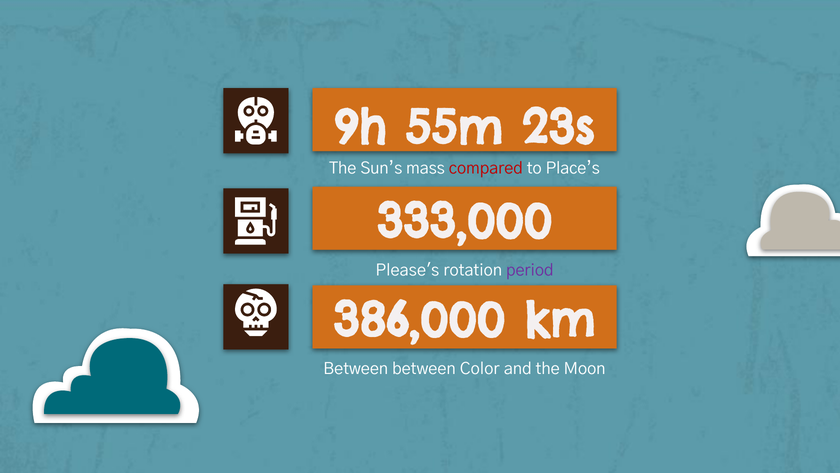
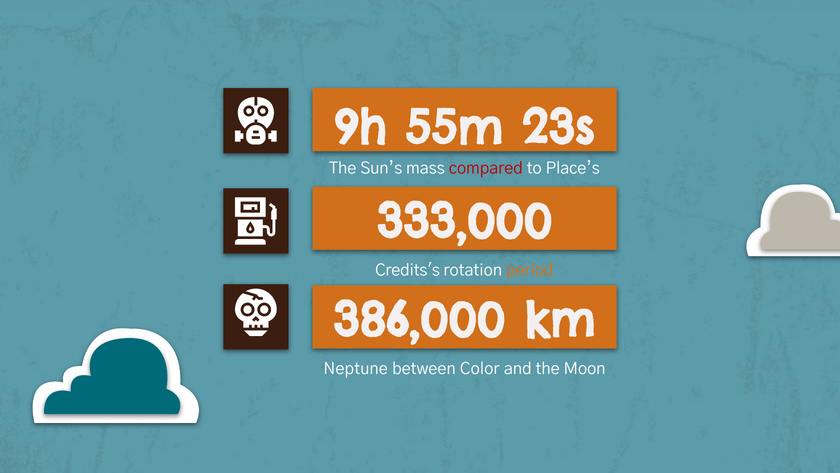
Please's: Please's -> Credits's
period colour: purple -> orange
Between at (356, 369): Between -> Neptune
